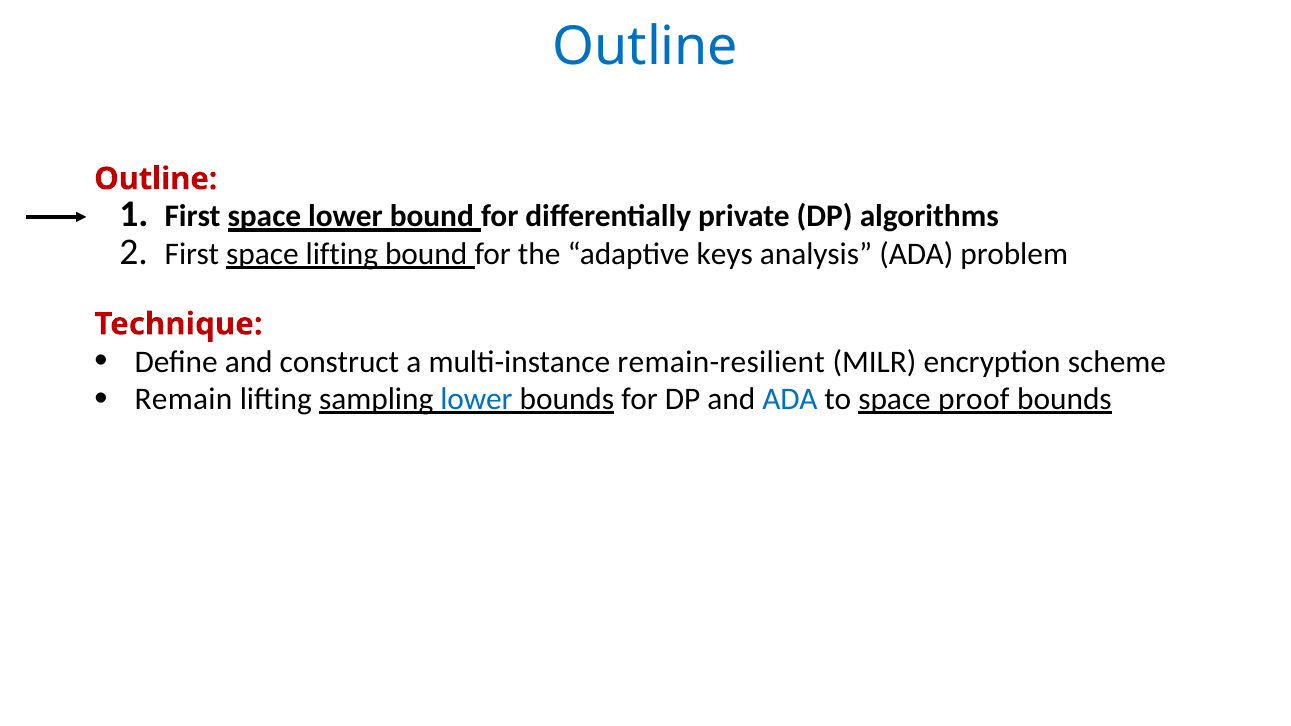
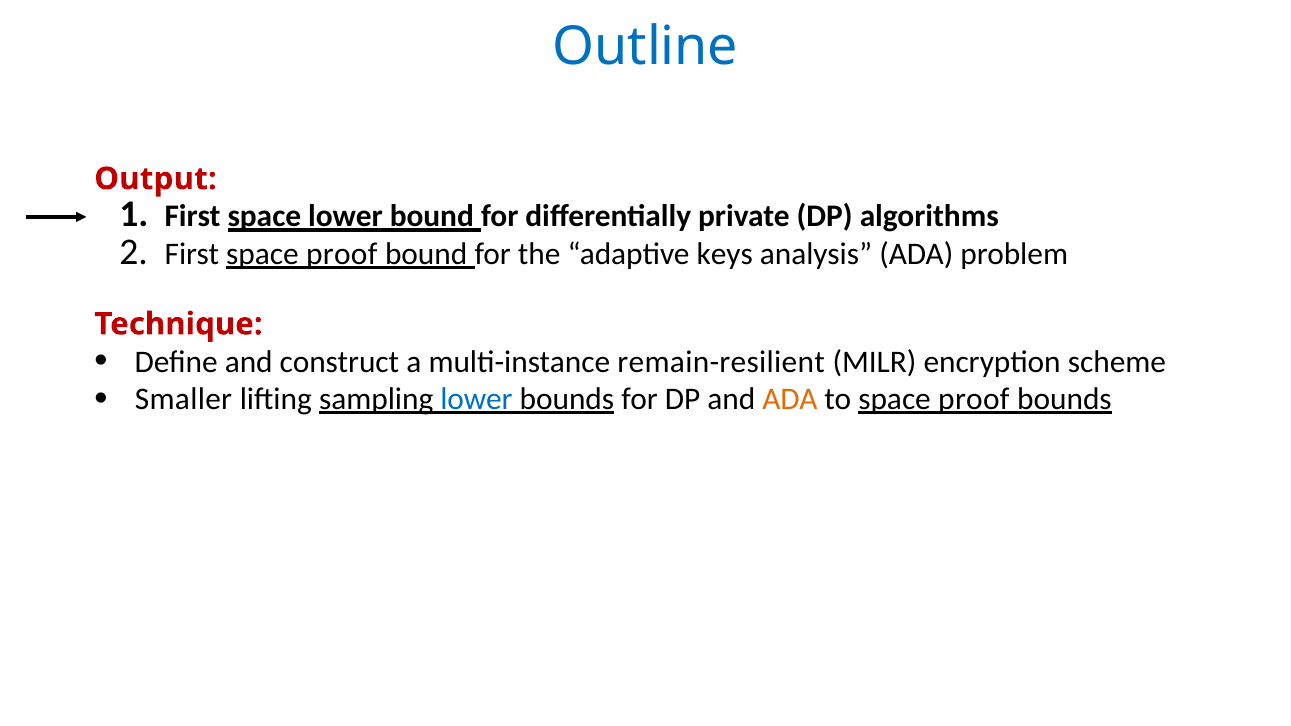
Outline at (156, 179): Outline -> Output
First space lifting: lifting -> proof
Remain: Remain -> Smaller
ADA at (790, 400) colour: blue -> orange
